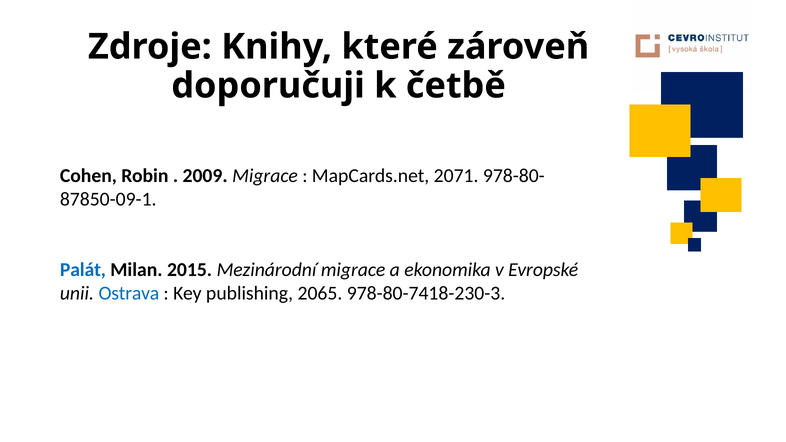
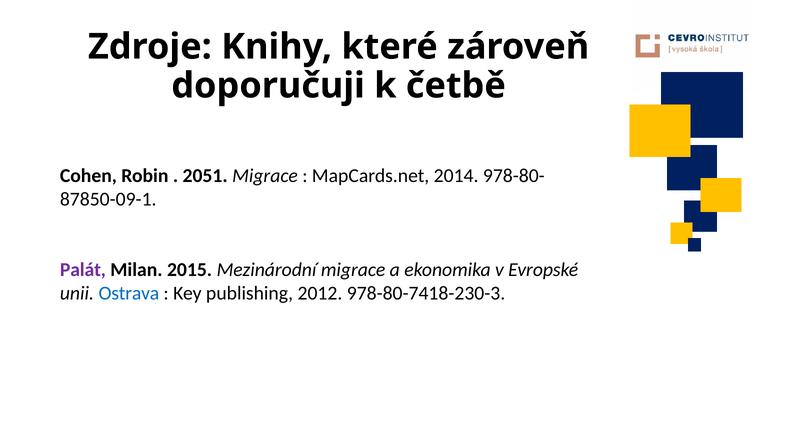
2009: 2009 -> 2051
2071: 2071 -> 2014
Palát colour: blue -> purple
2065: 2065 -> 2012
